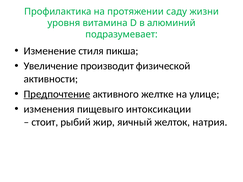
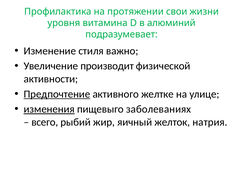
саду: саду -> свои
пикша: пикша -> важно
изменения underline: none -> present
интоксикации: интоксикации -> заболеваниях
стоит: стоит -> всего
